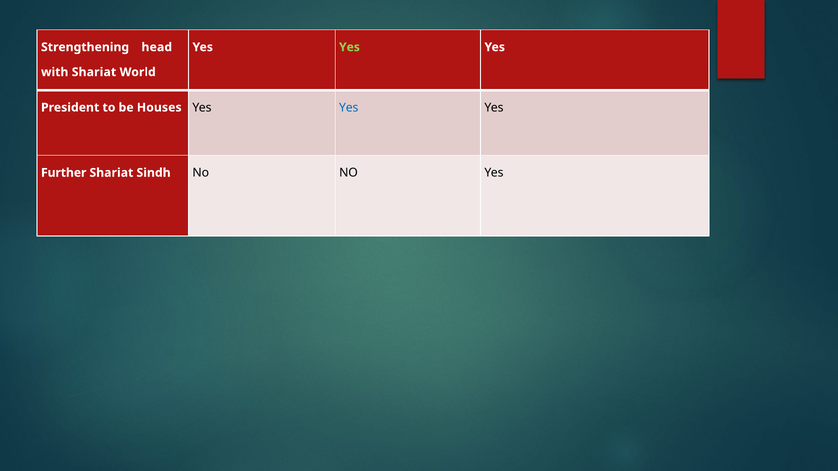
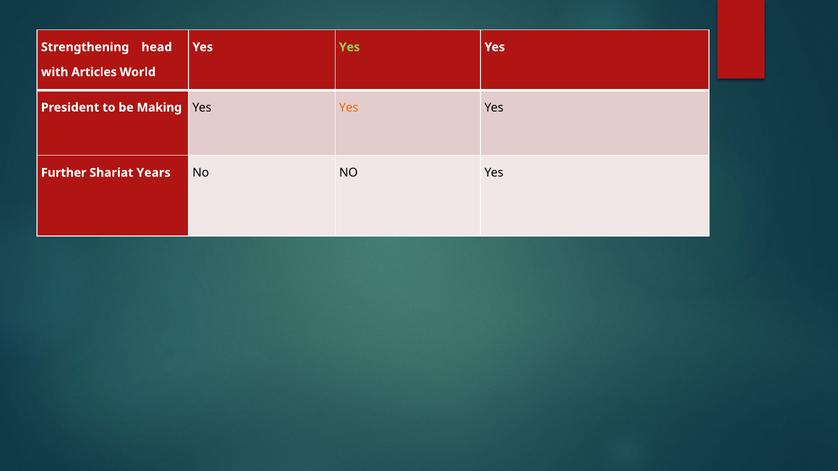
with Shariat: Shariat -> Articles
Houses: Houses -> Making
Yes at (349, 108) colour: blue -> orange
Sindh: Sindh -> Years
